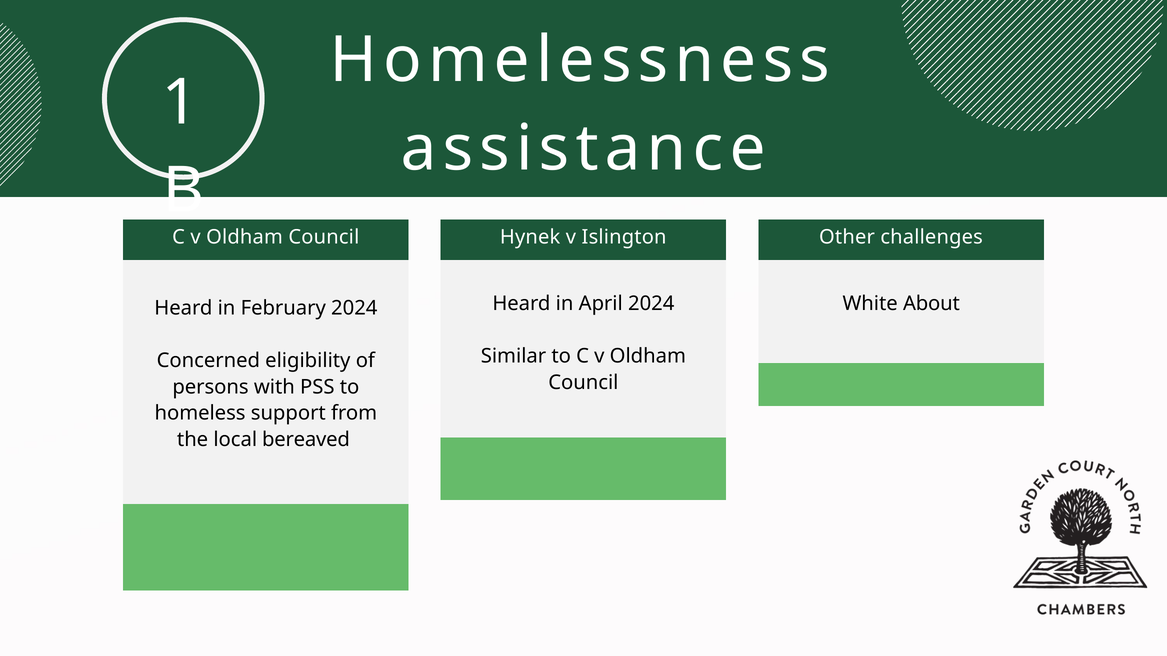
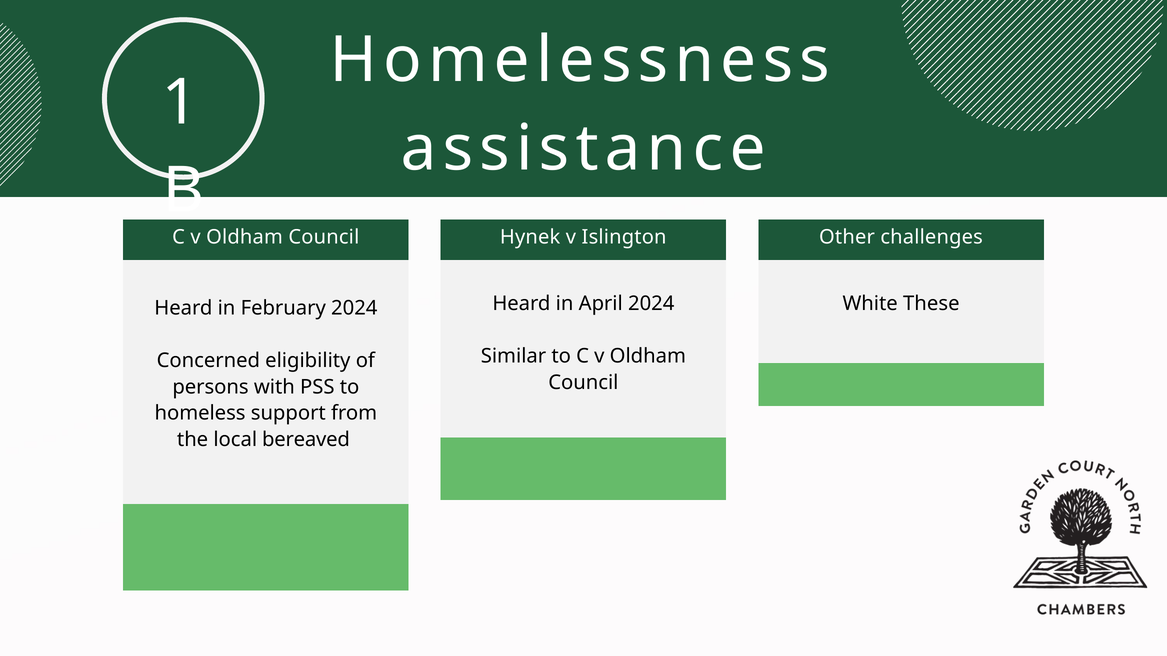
About: About -> These
